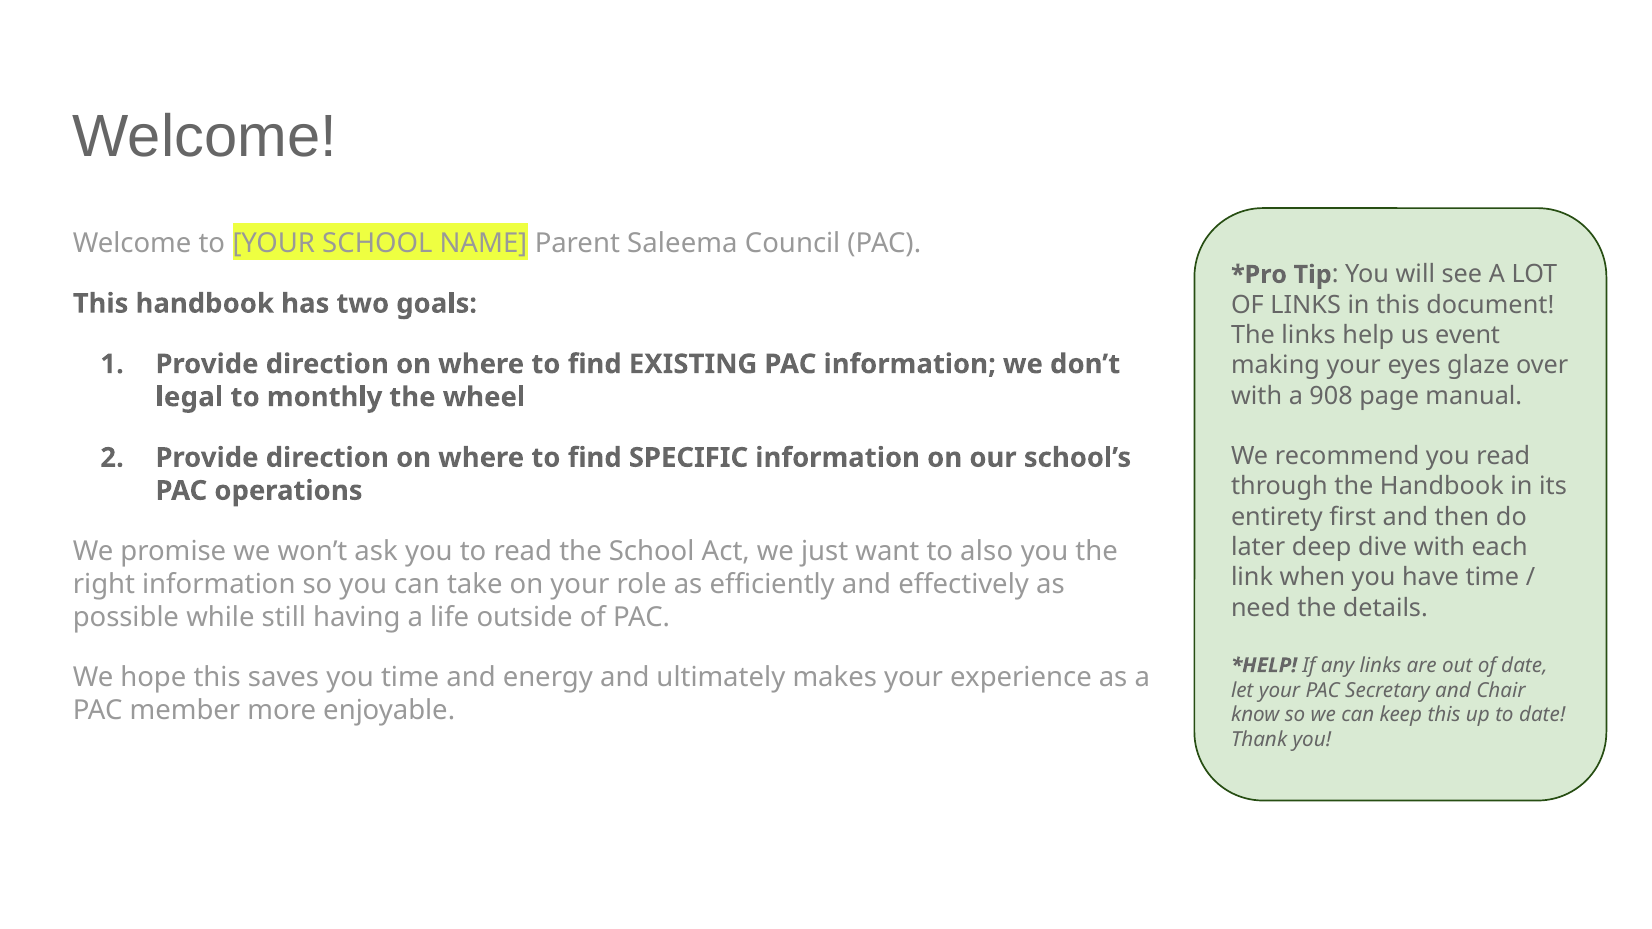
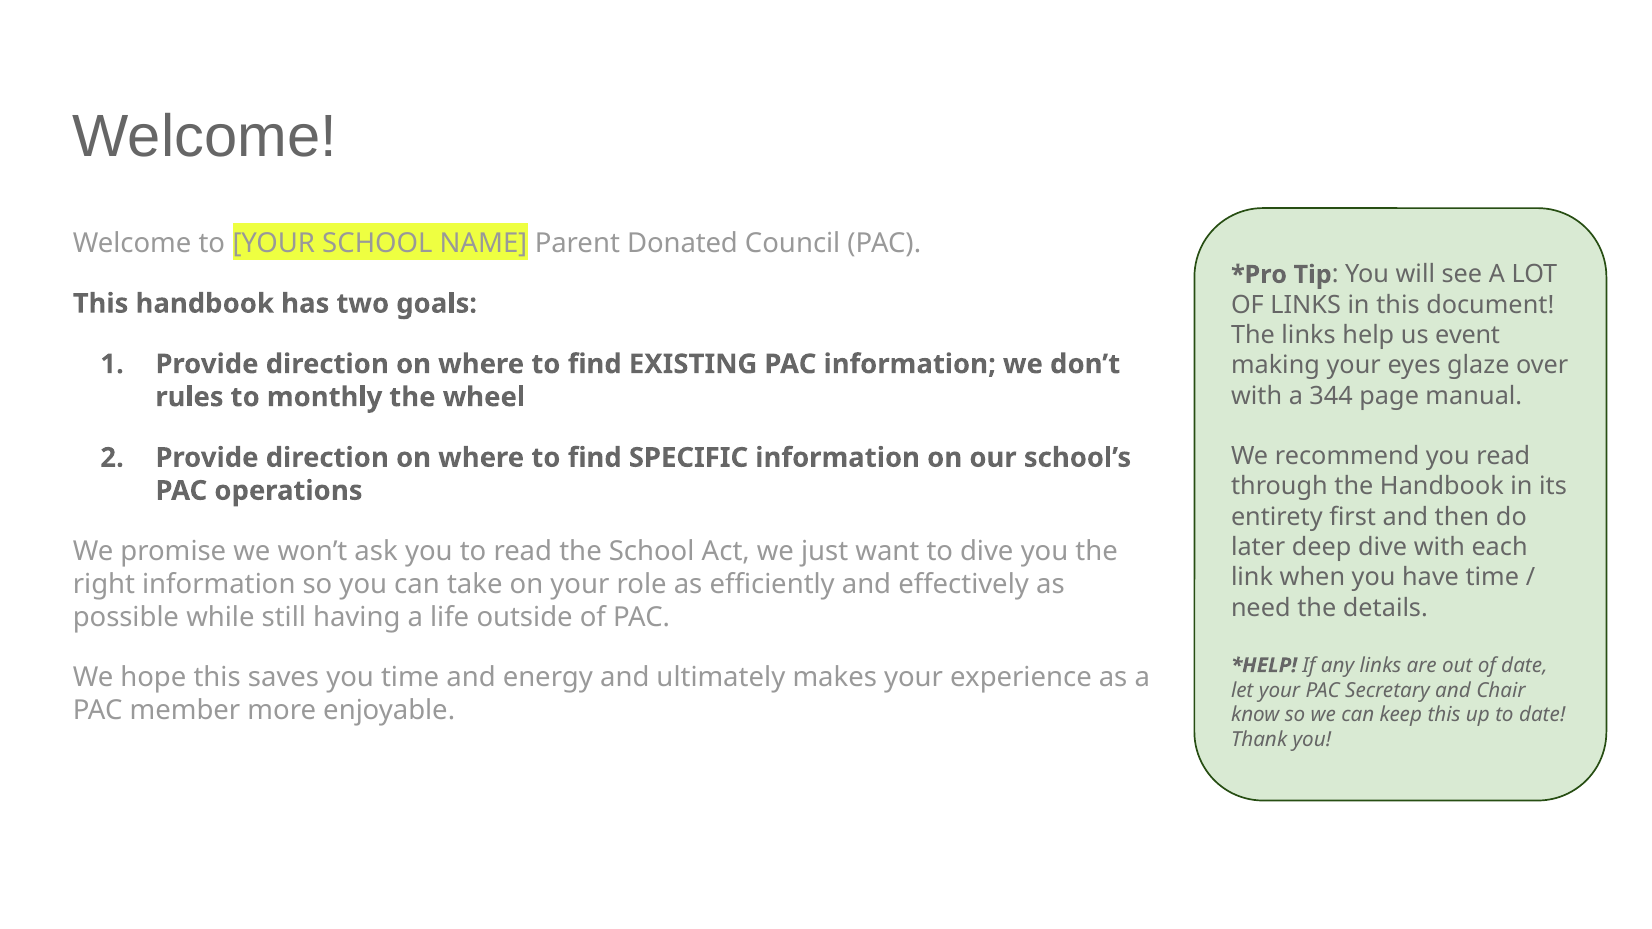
Saleema: Saleema -> Donated
908: 908 -> 344
legal: legal -> rules
to also: also -> dive
